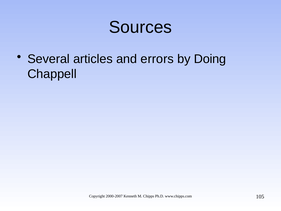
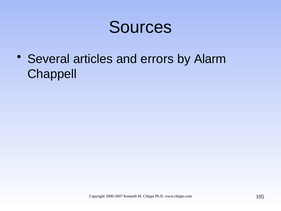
Doing: Doing -> Alarm
